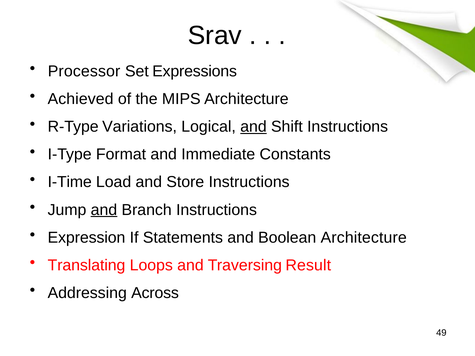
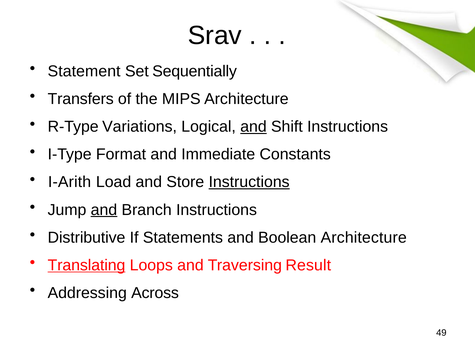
Processor: Processor -> Statement
Expressions: Expressions -> Sequentially
Achieved: Achieved -> Transfers
I-Time: I-Time -> I-Arith
Instructions at (249, 182) underline: none -> present
Expression: Expression -> Distributive
Translating underline: none -> present
